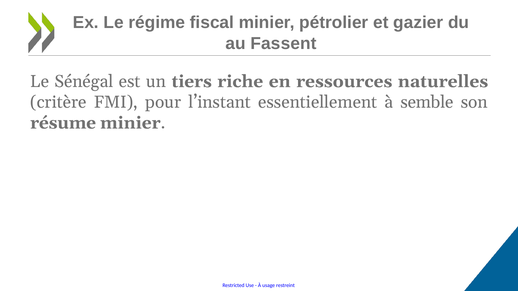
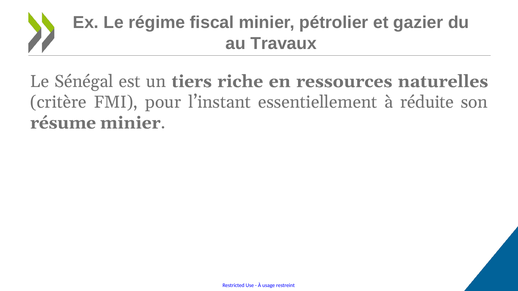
Fassent: Fassent -> Travaux
semble: semble -> réduite
